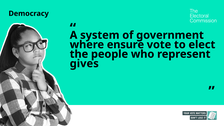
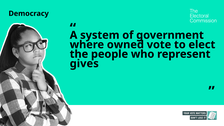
ensure: ensure -> owned
